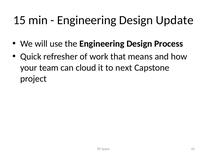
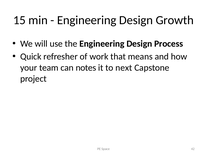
Update: Update -> Growth
cloud: cloud -> notes
